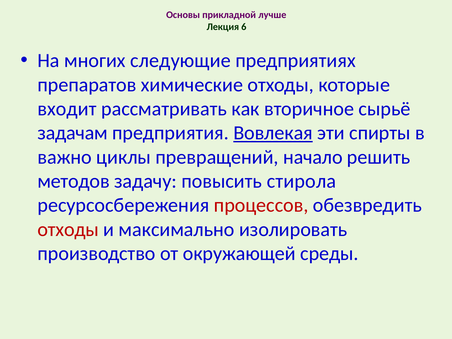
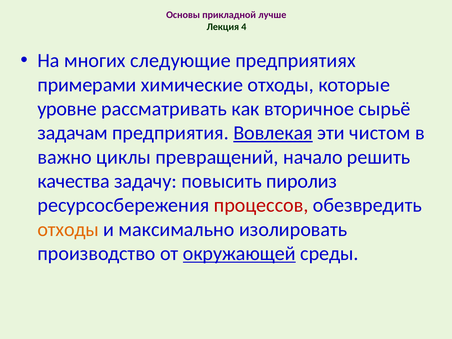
6: 6 -> 4
препаратов: препаратов -> примерами
входит: входит -> уровне
спирты: спирты -> чистом
методов: методов -> качества
стирола: стирола -> пиролиз
отходы at (68, 229) colour: red -> orange
окружающей underline: none -> present
